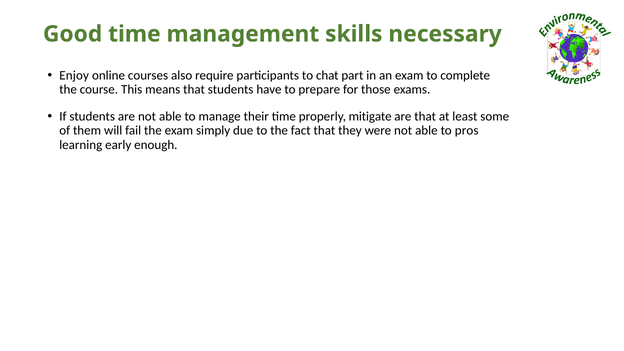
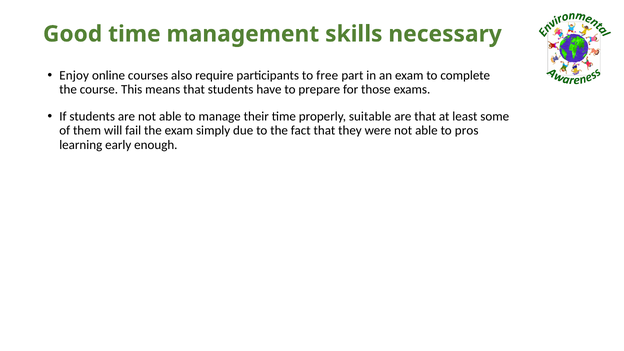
chat: chat -> free
mitigate: mitigate -> suitable
